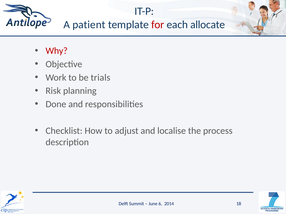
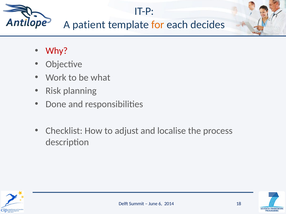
for colour: red -> orange
allocate: allocate -> decides
trials: trials -> what
